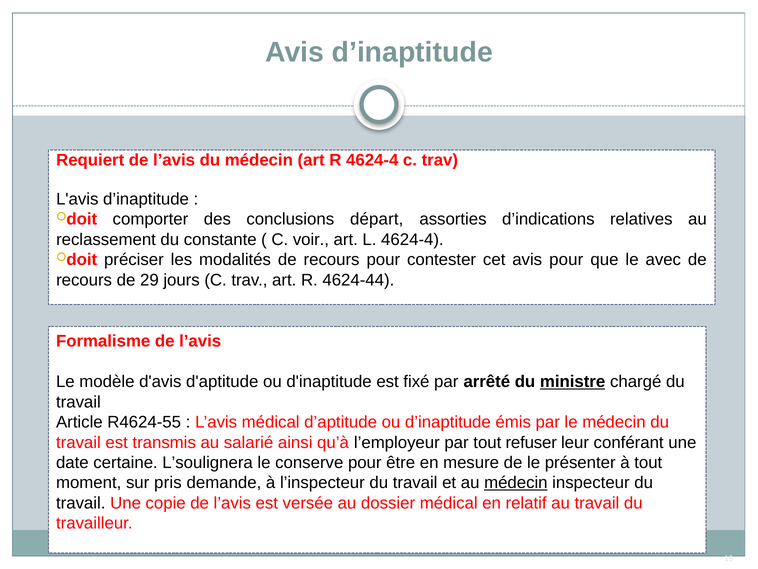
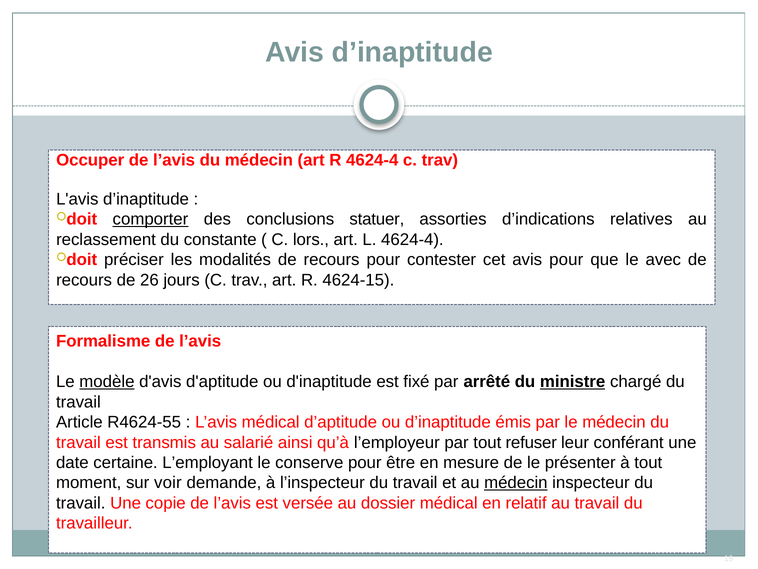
Requiert: Requiert -> Occuper
comporter underline: none -> present
départ: départ -> statuer
voir: voir -> lors
29: 29 -> 26
4624-44: 4624-44 -> 4624-15
modèle underline: none -> present
L’soulignera: L’soulignera -> L’employant
pris: pris -> voir
